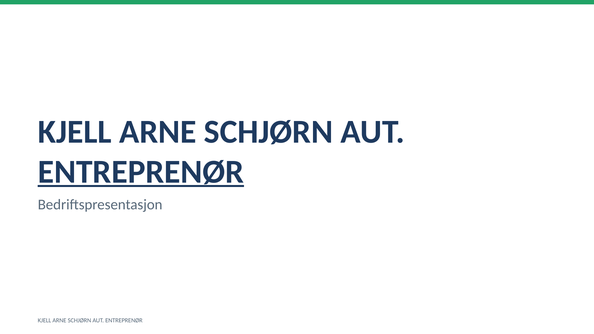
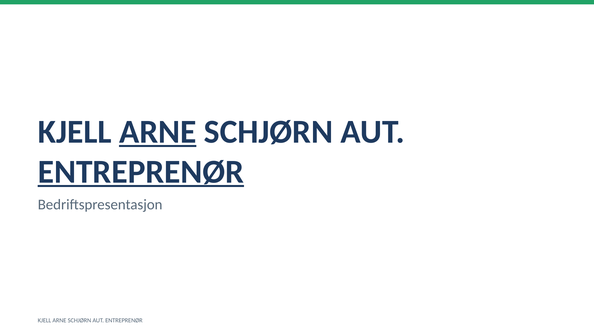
ARNE at (158, 132) underline: none -> present
